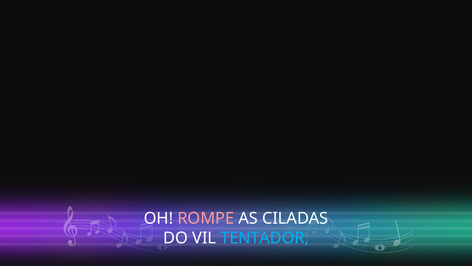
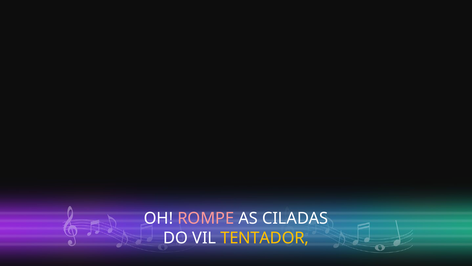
TENTADOR colour: light blue -> yellow
